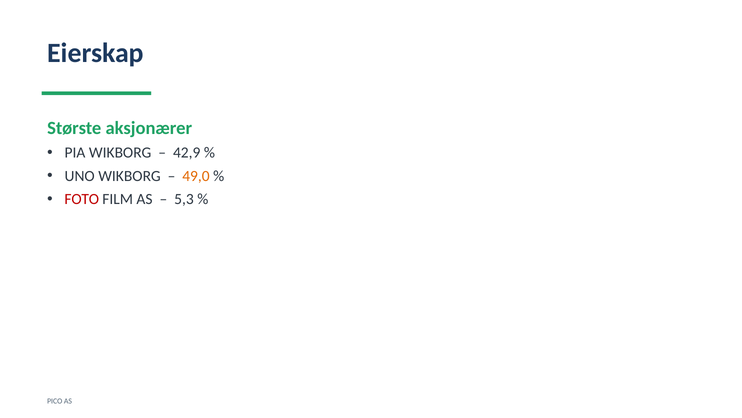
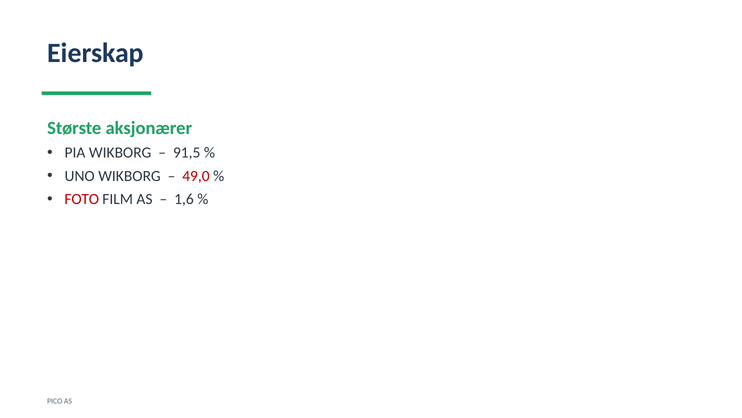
42,9: 42,9 -> 91,5
49,0 colour: orange -> red
5,3: 5,3 -> 1,6
